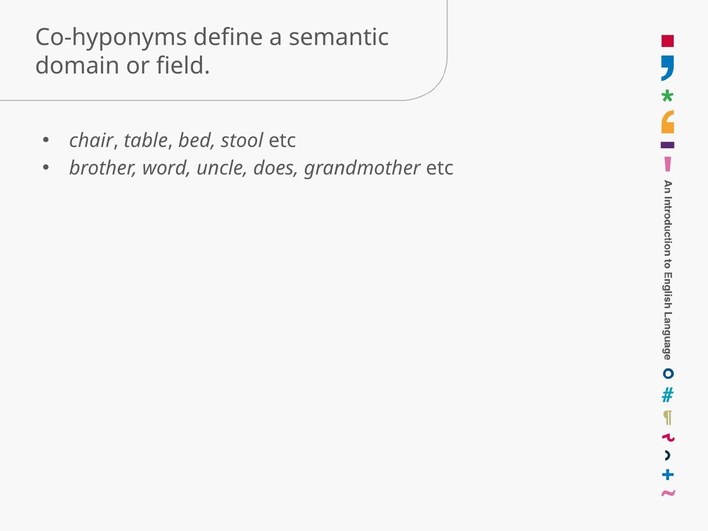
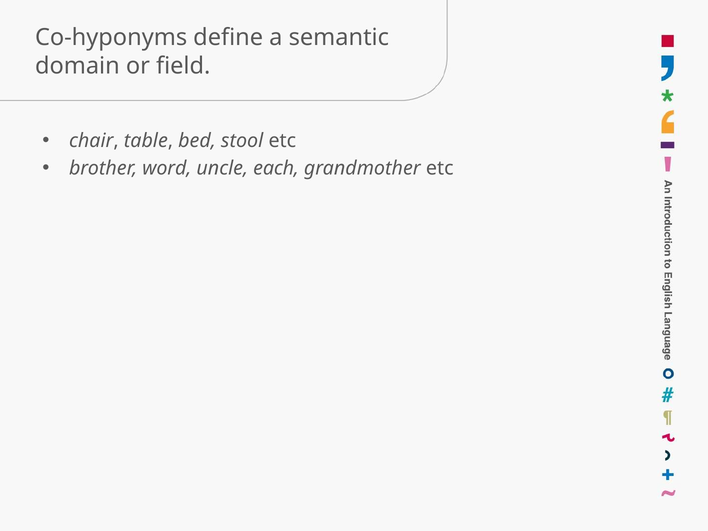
does: does -> each
